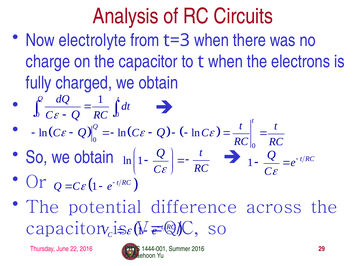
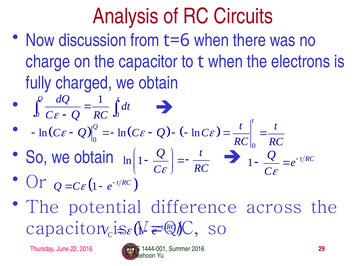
electrolyte: electrolyte -> discussion
t=3: t=3 -> t=6
